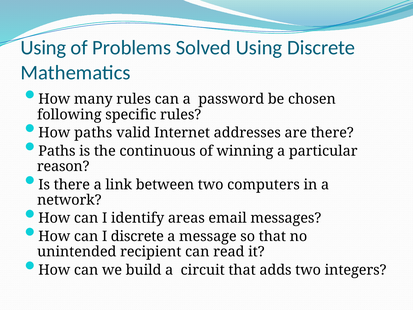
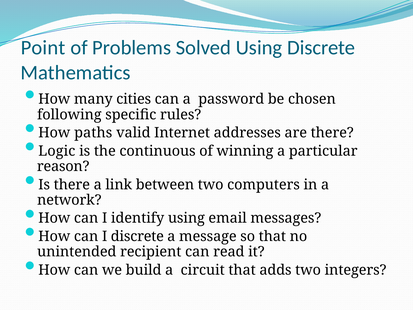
Using at (43, 48): Using -> Point
many rules: rules -> cities
Paths at (57, 151): Paths -> Logic
identify areas: areas -> using
